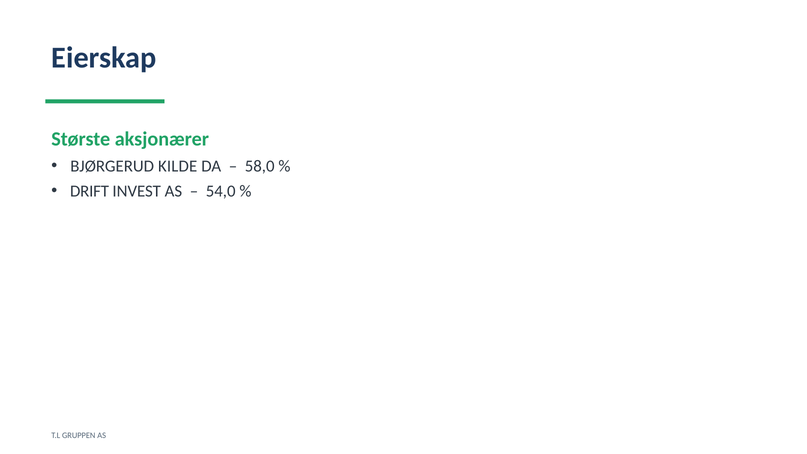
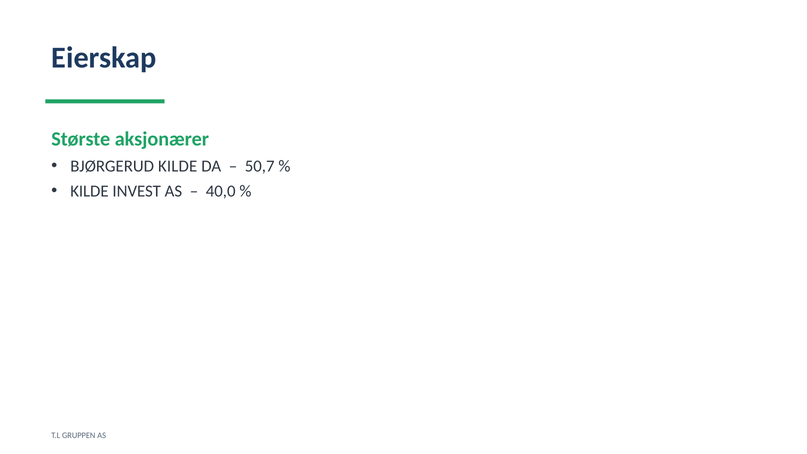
58,0: 58,0 -> 50,7
DRIFT at (89, 191): DRIFT -> KILDE
54,0: 54,0 -> 40,0
